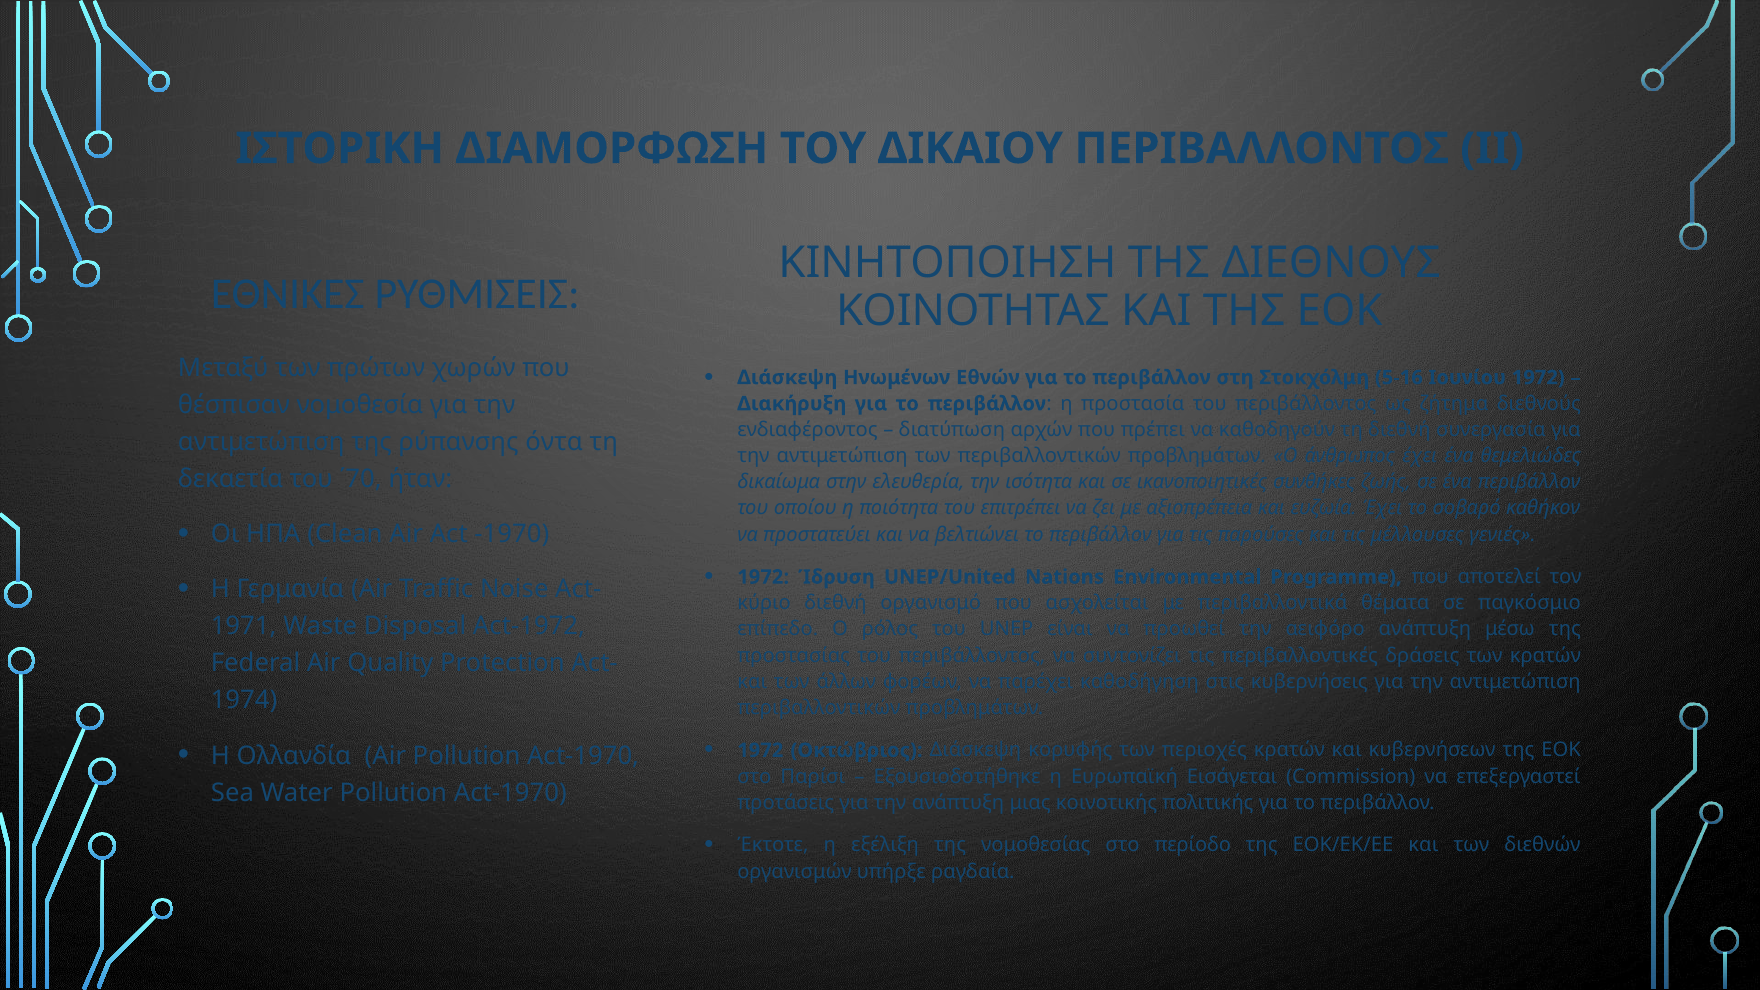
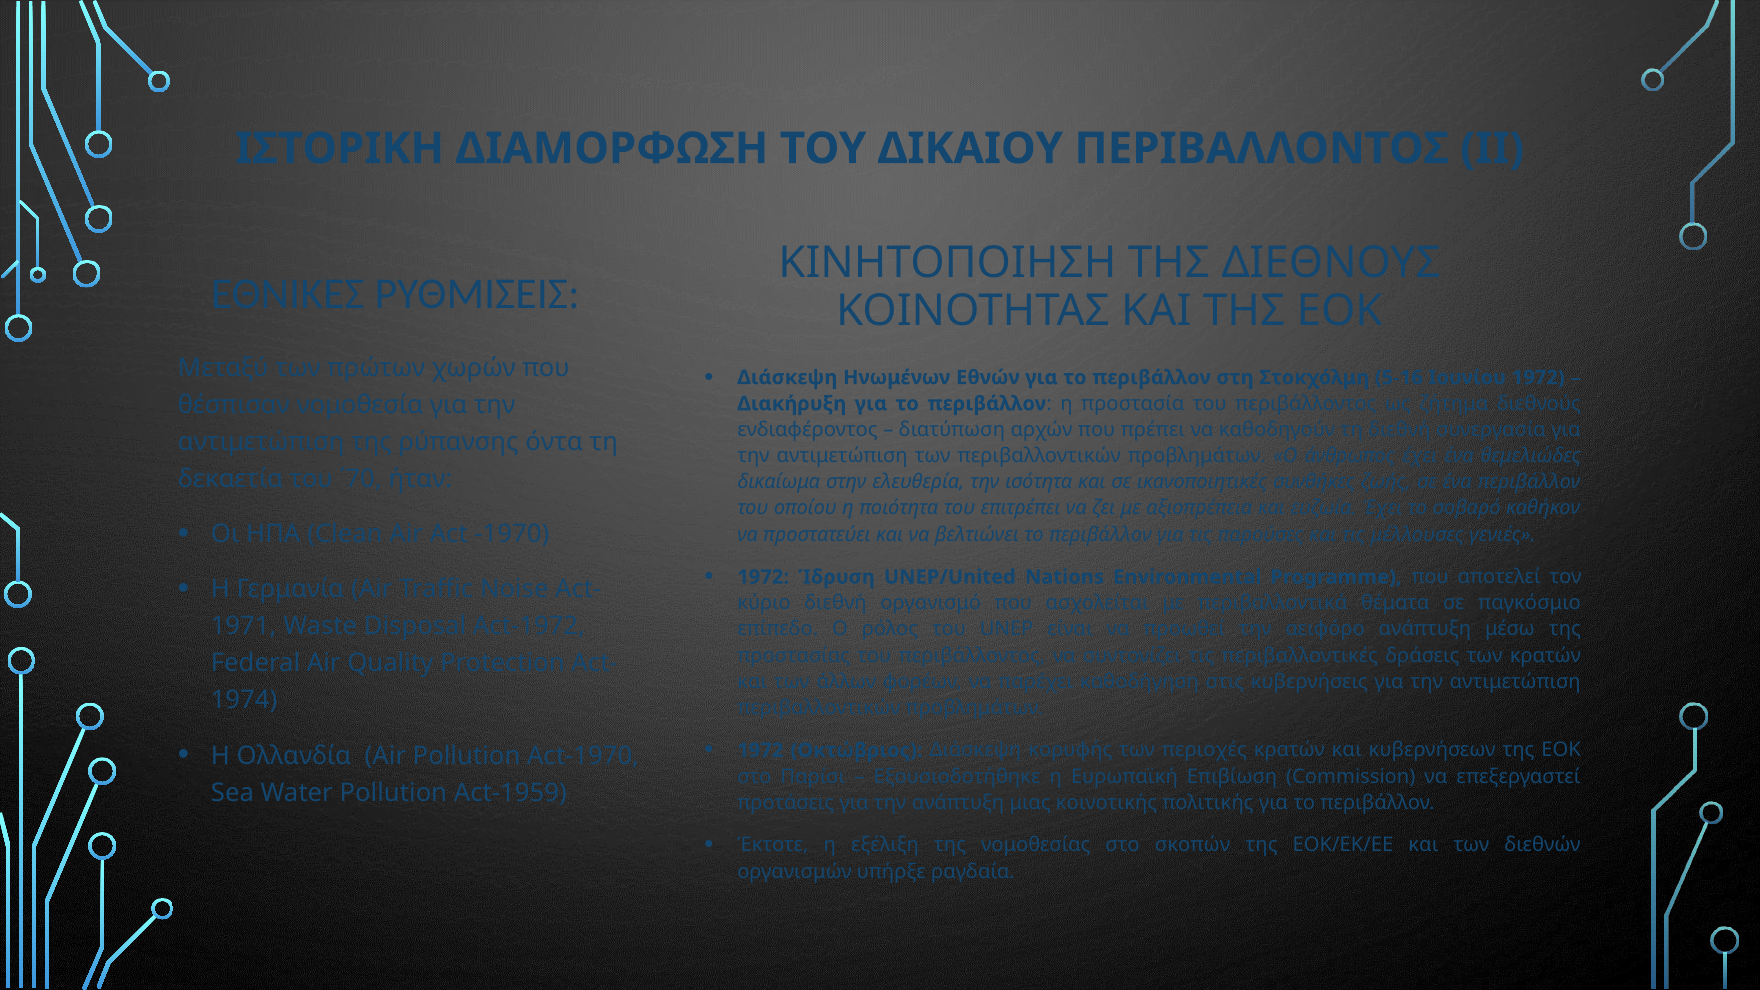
Εισάγεται: Εισάγεται -> Επιβίωση
Water Pollution Act-1970: Act-1970 -> Act-1959
περίοδο: περίοδο -> σκοπών
